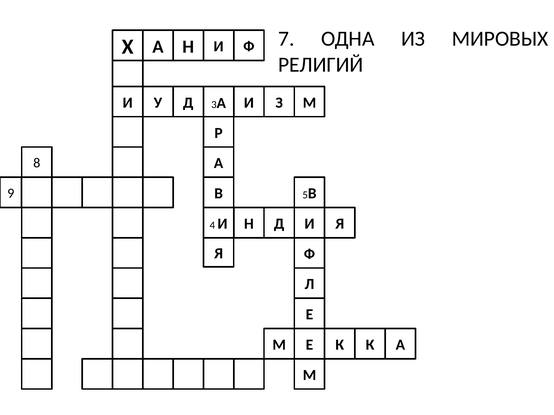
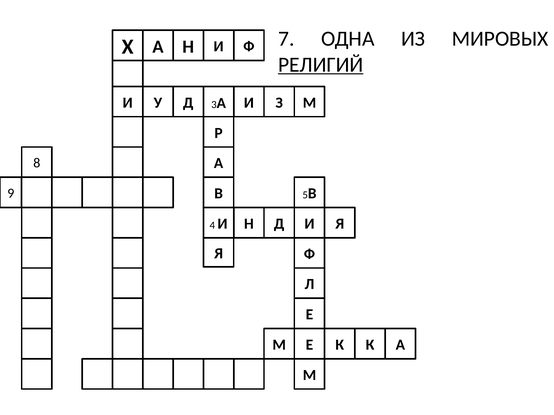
РЕЛИГИЙ underline: none -> present
